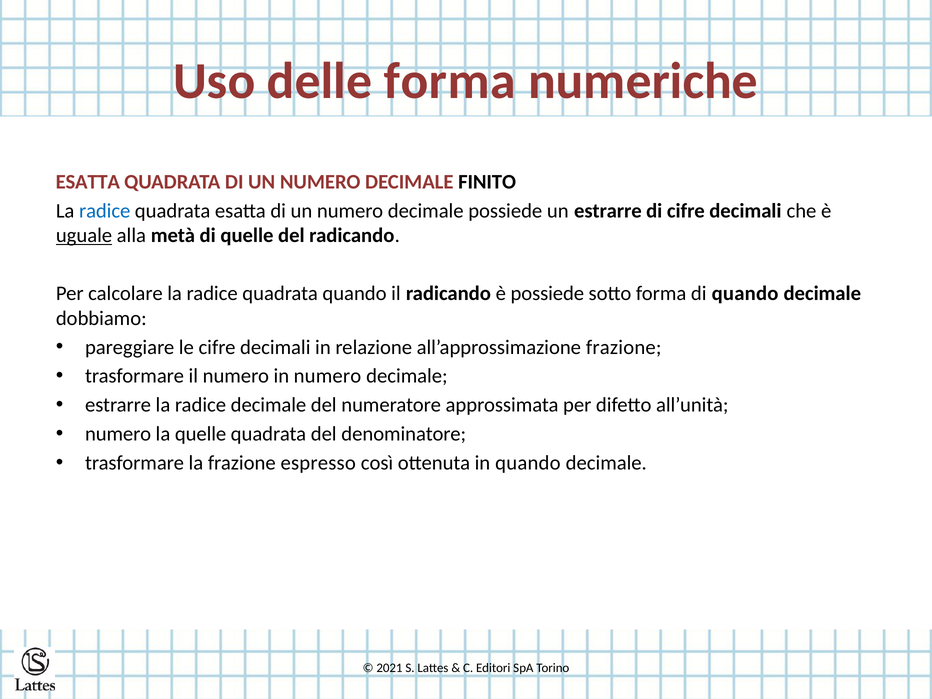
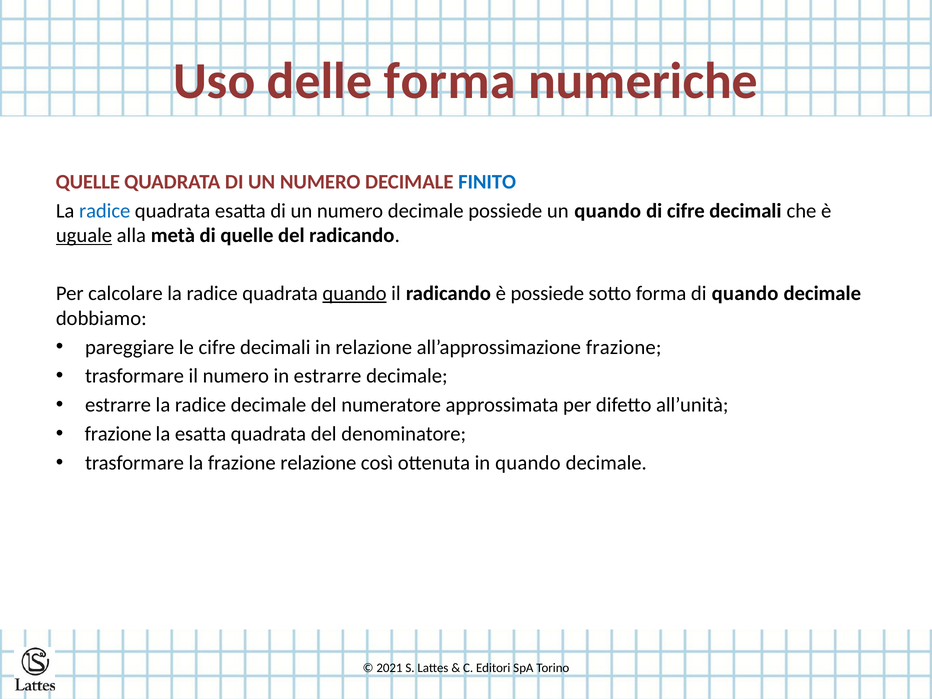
ESATTA at (88, 182): ESATTA -> QUELLE
FINITO colour: black -> blue
un estrarre: estrarre -> quando
quando at (355, 293) underline: none -> present
in numero: numero -> estrarre
numero at (118, 434): numero -> frazione
la quelle: quelle -> esatta
frazione espresso: espresso -> relazione
